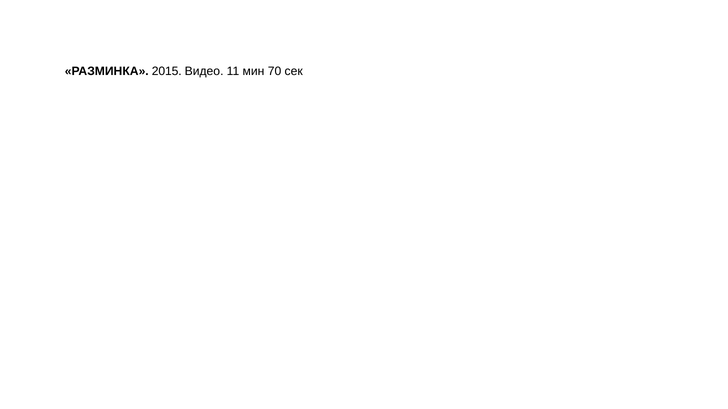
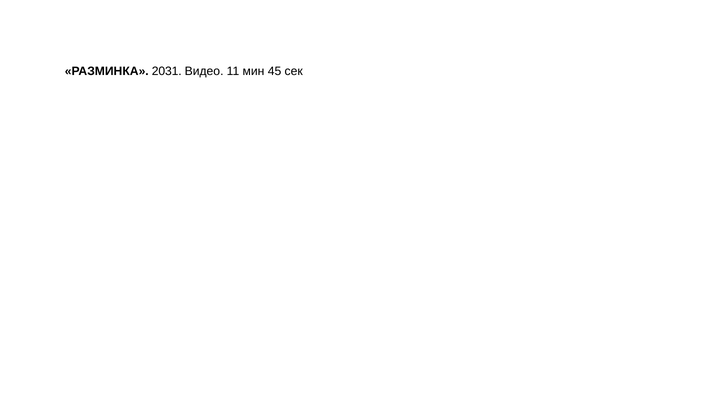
2015: 2015 -> 2031
70: 70 -> 45
